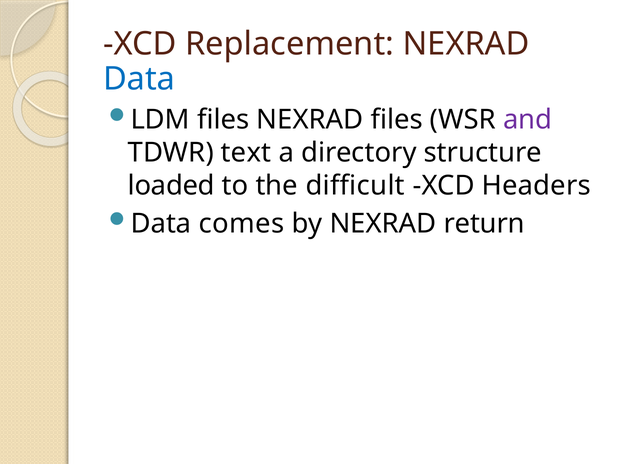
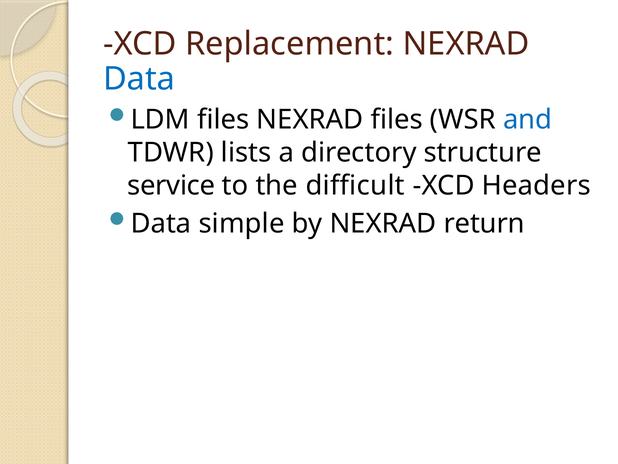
and colour: purple -> blue
text: text -> lists
loaded: loaded -> service
comes: comes -> simple
